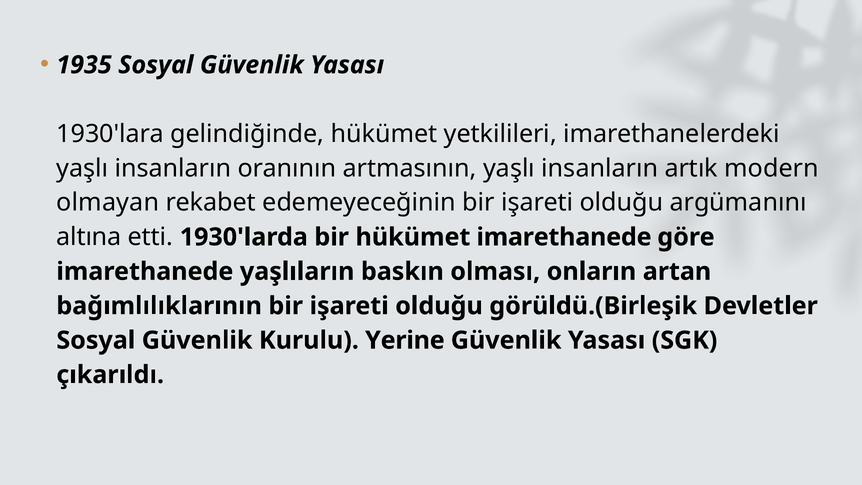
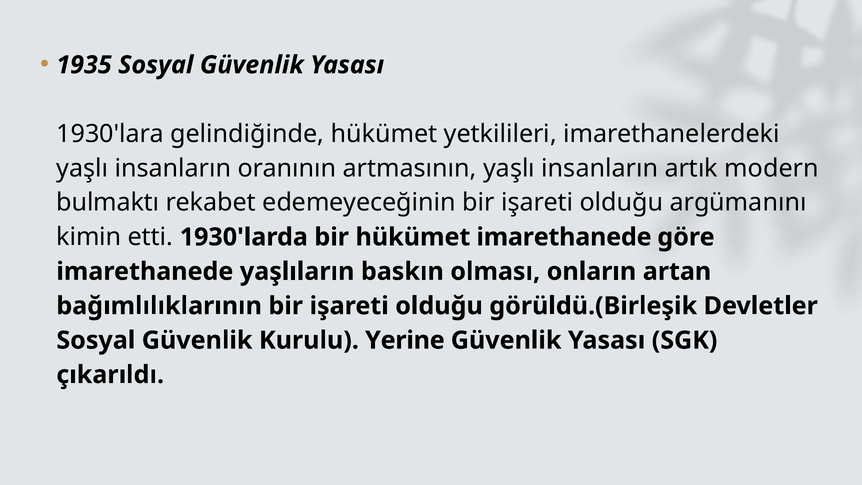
olmayan: olmayan -> bulmaktı
altına: altına -> kimin
